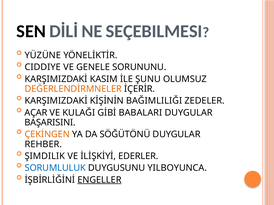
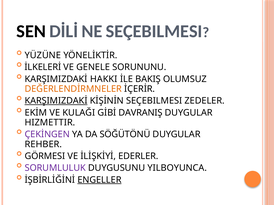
CIDDIYE: CIDDIYE -> İLKELERİ
KASIM: KASIM -> HAKKI
ŞUNU: ŞUNU -> BAKIŞ
KARŞIMIZDAKİ at (56, 101) underline: none -> present
KİŞİNİN BAĞIMLILIĞI: BAĞIMLILIĞI -> SEÇEBILMESI
AÇAR: AÇAR -> EKİM
BABALARI: BABALARI -> DAVRANIŞ
BAŞARISINI: BAŞARISINI -> HIZMETTIR
ÇEKİNGEN colour: orange -> purple
ŞIMDILIK: ŞIMDILIK -> GÖRMESI
SORUMLULUK colour: blue -> purple
